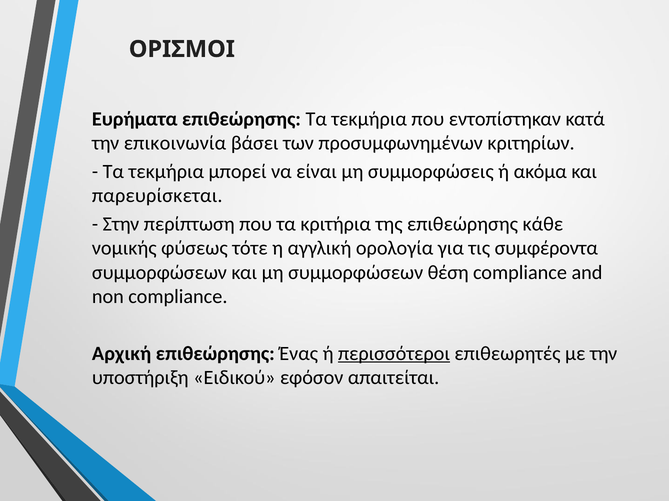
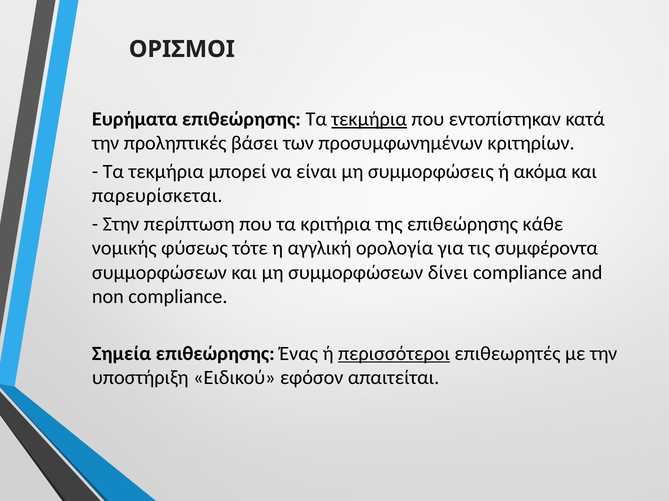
τεκμήρια at (369, 119) underline: none -> present
επικοινωνία: επικοινωνία -> προληπτικές
θέση: θέση -> δίνει
Αρχική: Αρχική -> Σημεία
